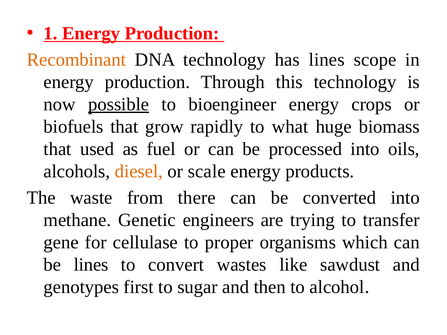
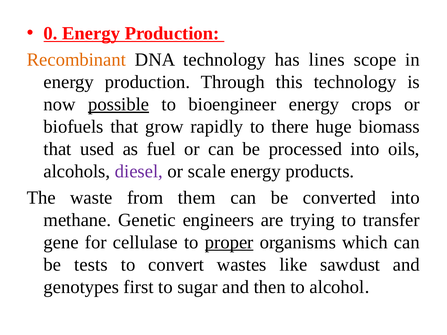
1: 1 -> 0
what: what -> there
diesel colour: orange -> purple
there: there -> them
proper underline: none -> present
be lines: lines -> tests
